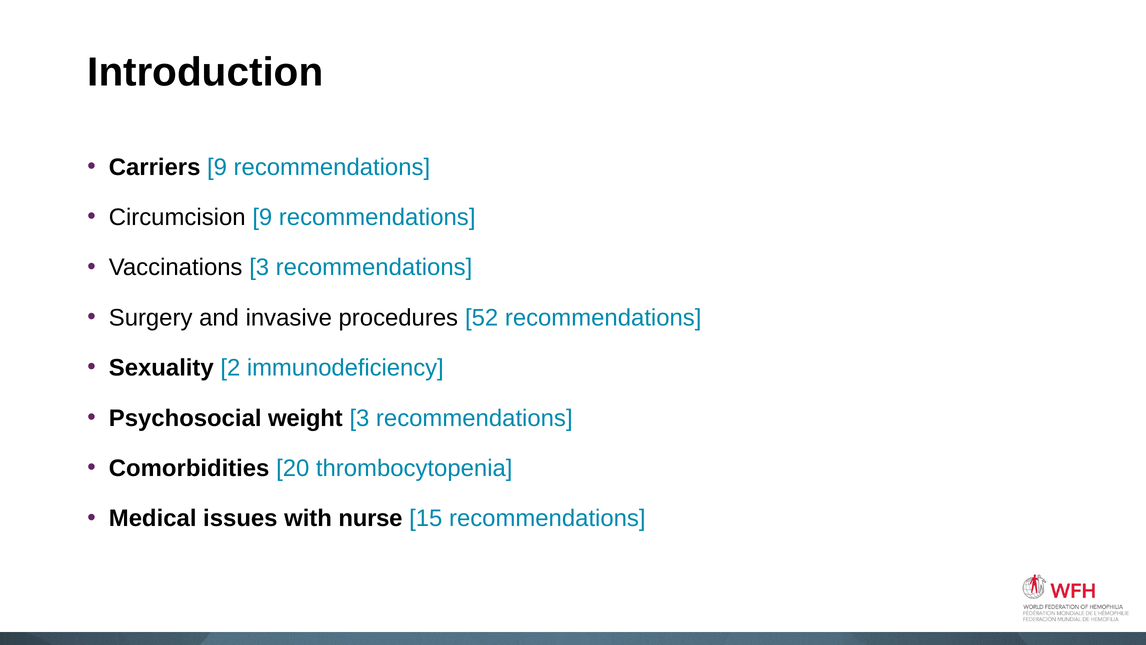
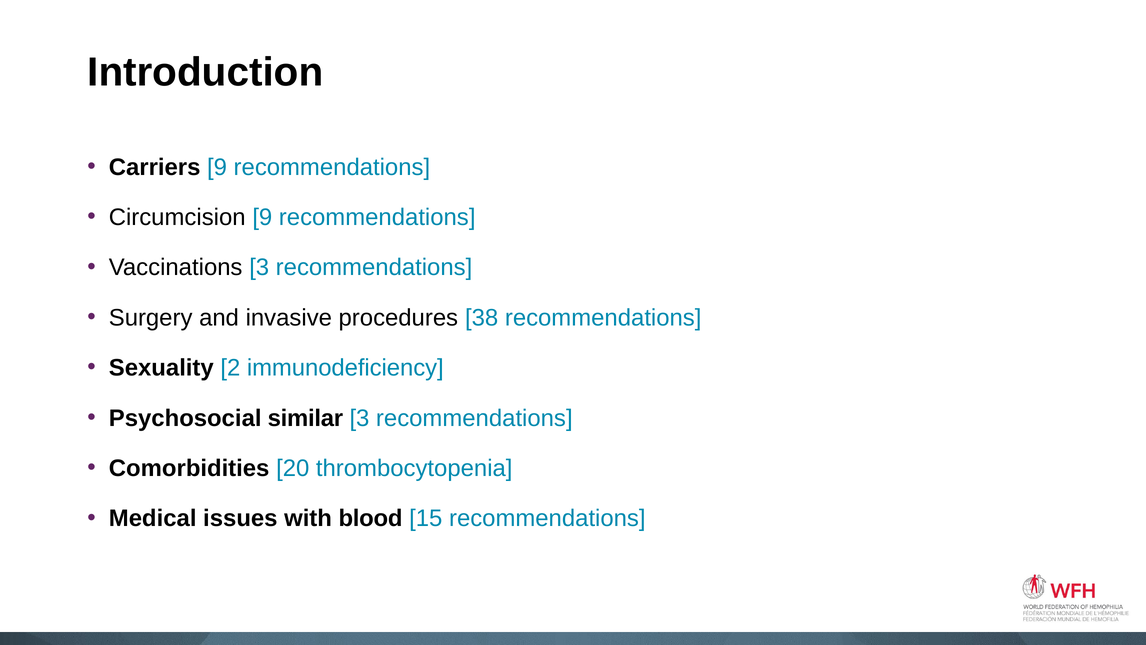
52: 52 -> 38
weight: weight -> similar
nurse: nurse -> blood
